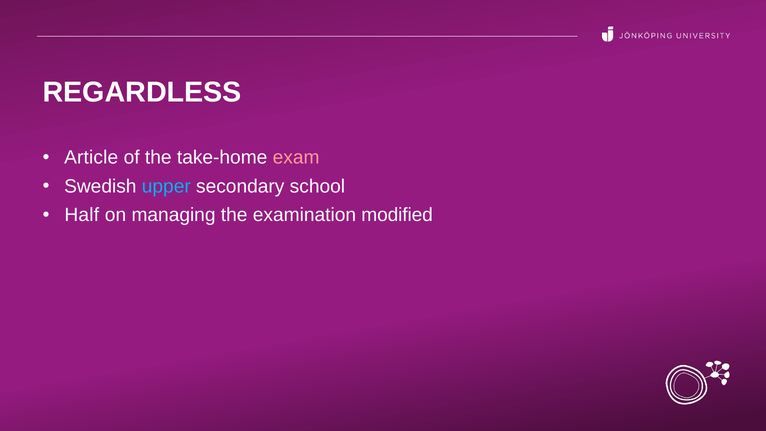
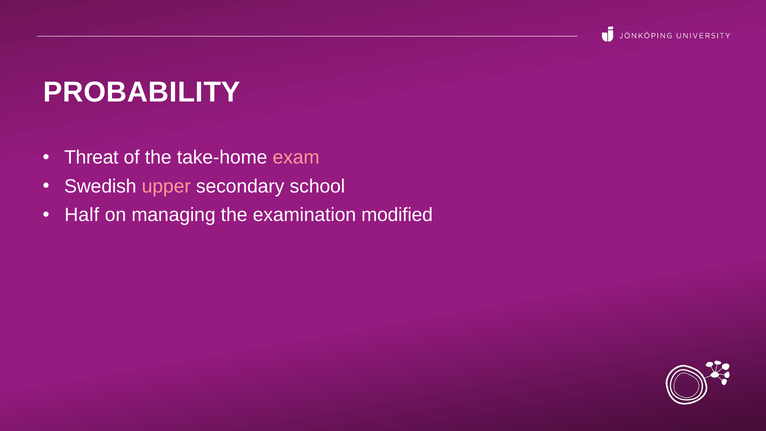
REGARDLESS: REGARDLESS -> PROBABILITY
Article: Article -> Threat
upper colour: light blue -> pink
